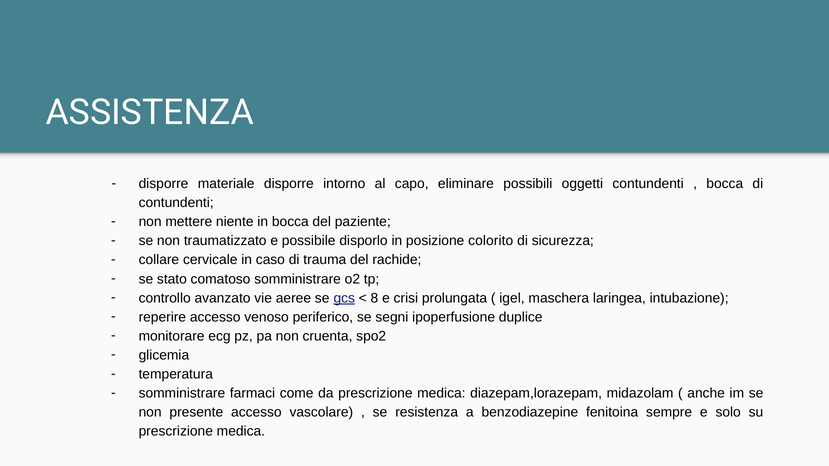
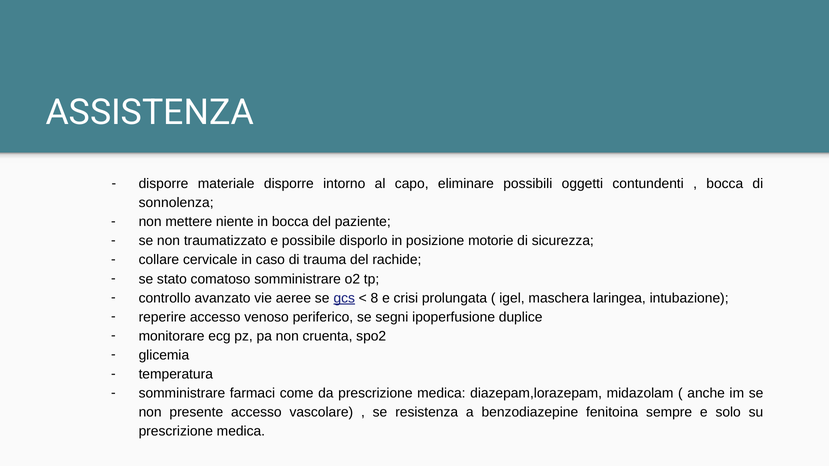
contundenti at (176, 203): contundenti -> sonnolenza
colorito: colorito -> motorie
